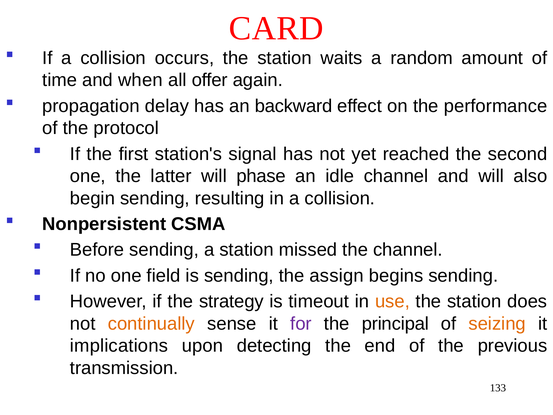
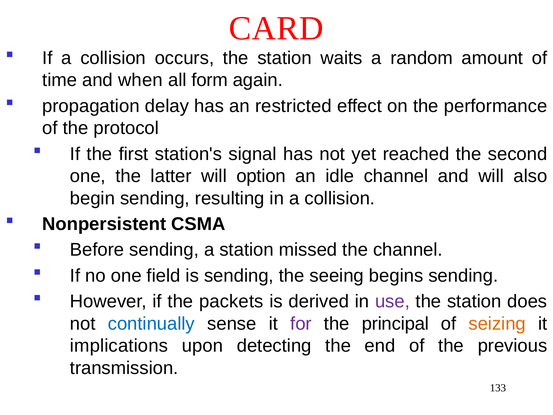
offer: offer -> form
backward: backward -> restricted
phase: phase -> option
assign: assign -> seeing
strategy: strategy -> packets
timeout: timeout -> derived
use colour: orange -> purple
continually colour: orange -> blue
